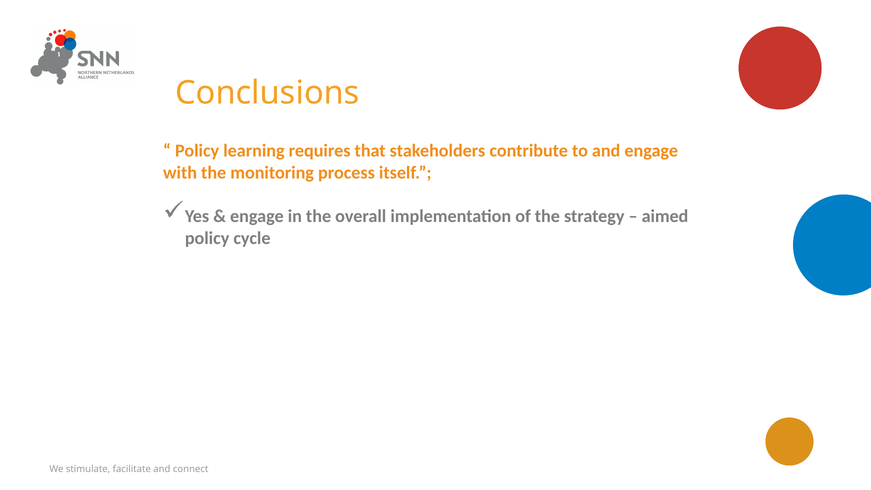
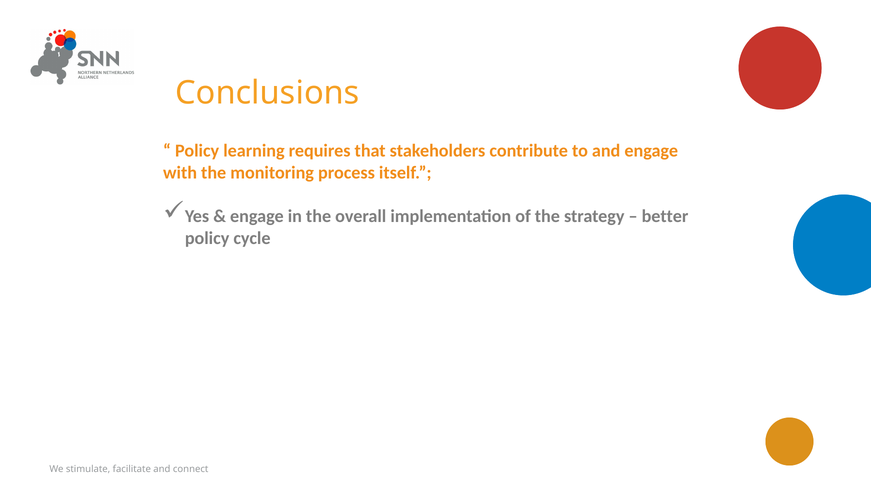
aimed: aimed -> better
